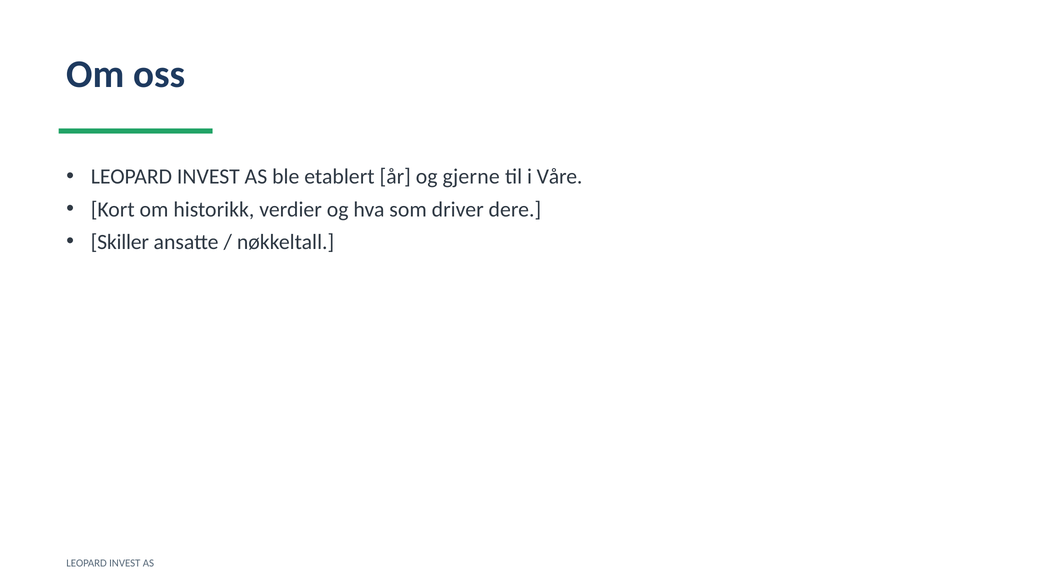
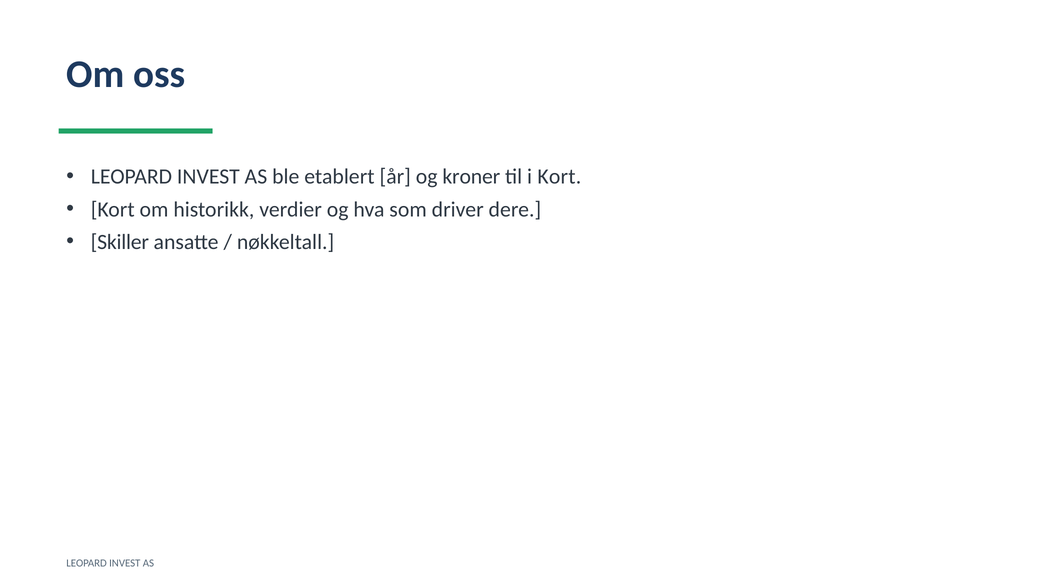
gjerne: gjerne -> kroner
i Våre: Våre -> Kort
